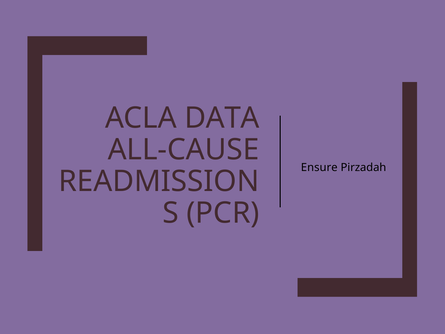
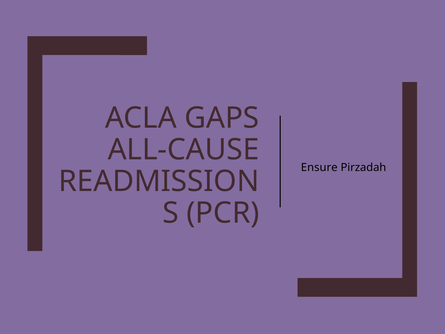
DATA: DATA -> GAPS
